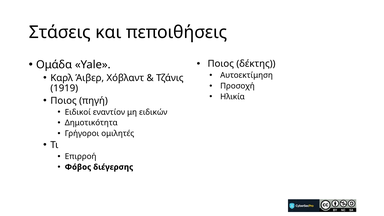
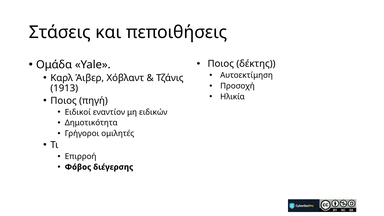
1919: 1919 -> 1913
